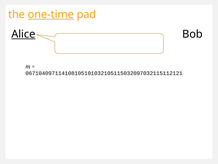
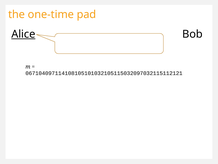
one-time underline: present -> none
